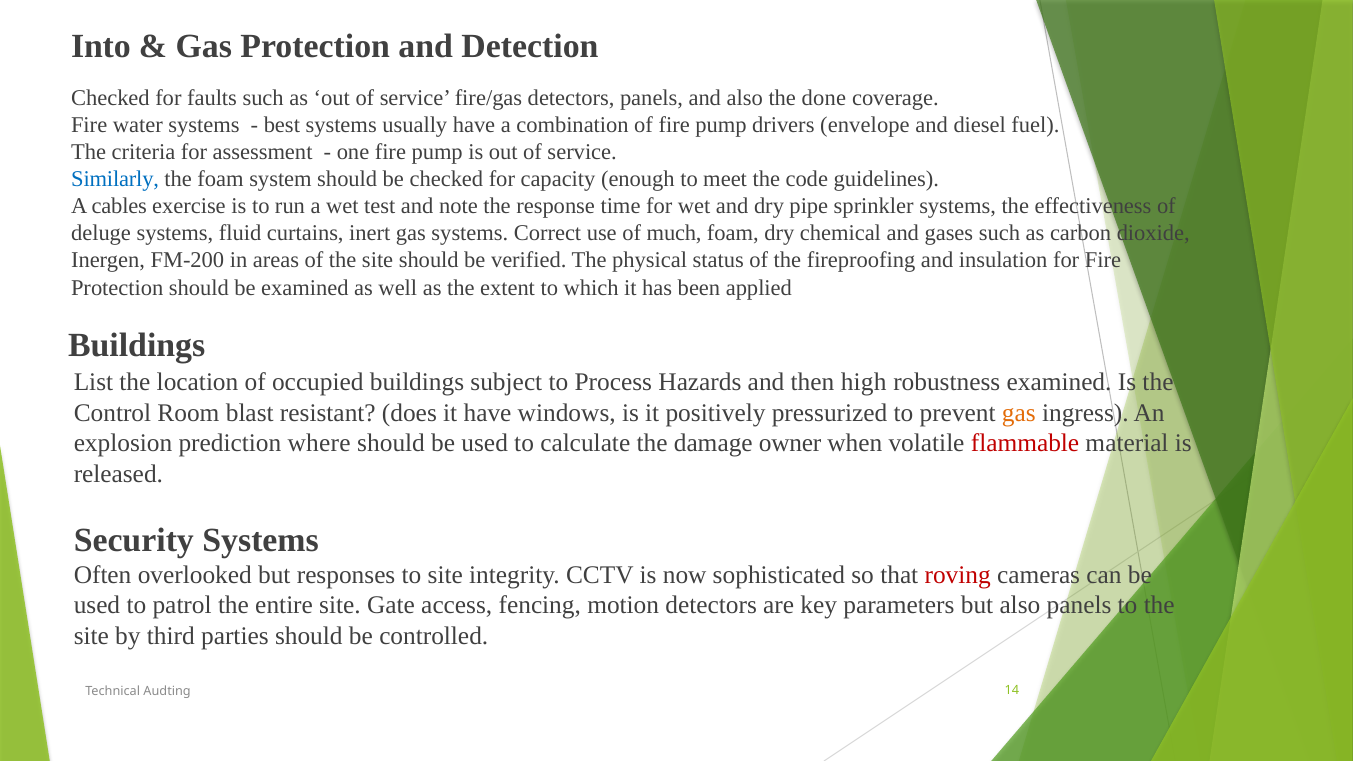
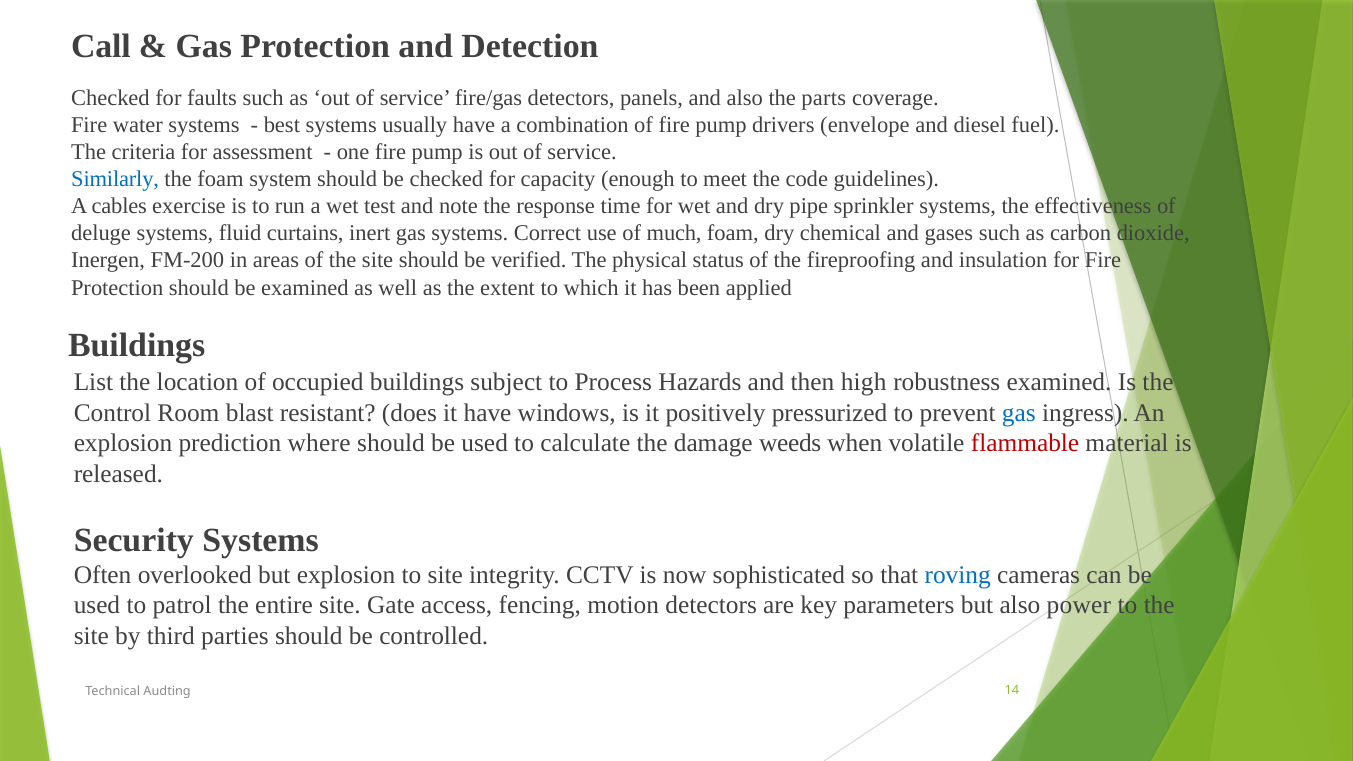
Into: Into -> Call
done: done -> parts
gas at (1019, 413) colour: orange -> blue
owner: owner -> weeds
but responses: responses -> explosion
roving colour: red -> blue
also panels: panels -> power
